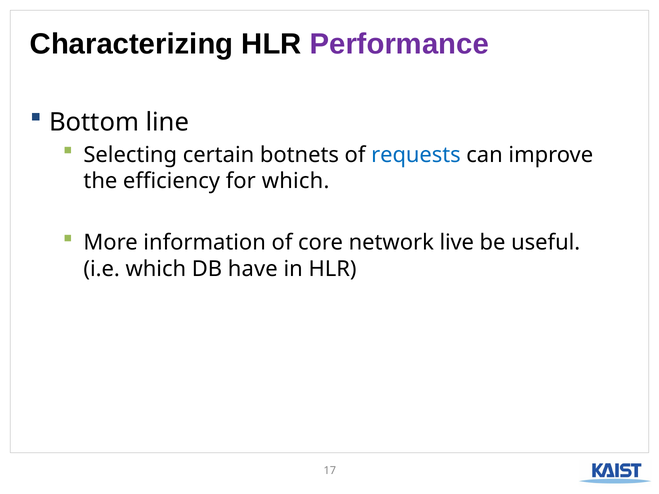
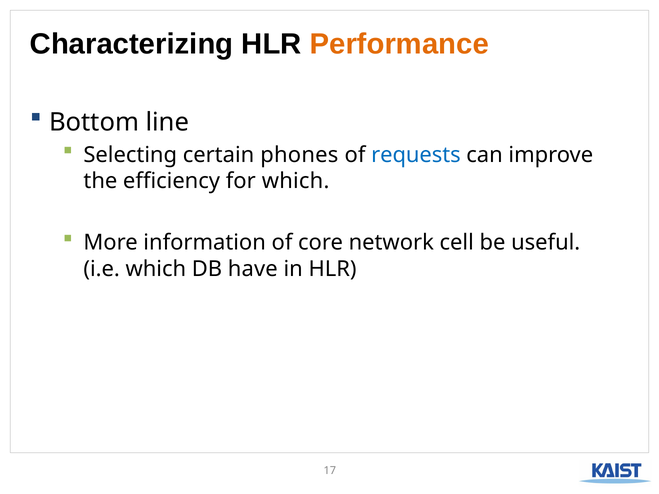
Performance colour: purple -> orange
botnets: botnets -> phones
live: live -> cell
